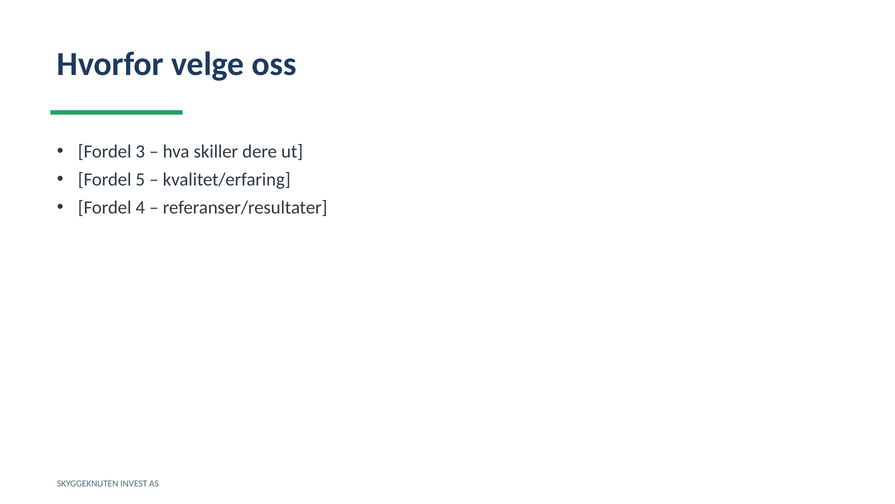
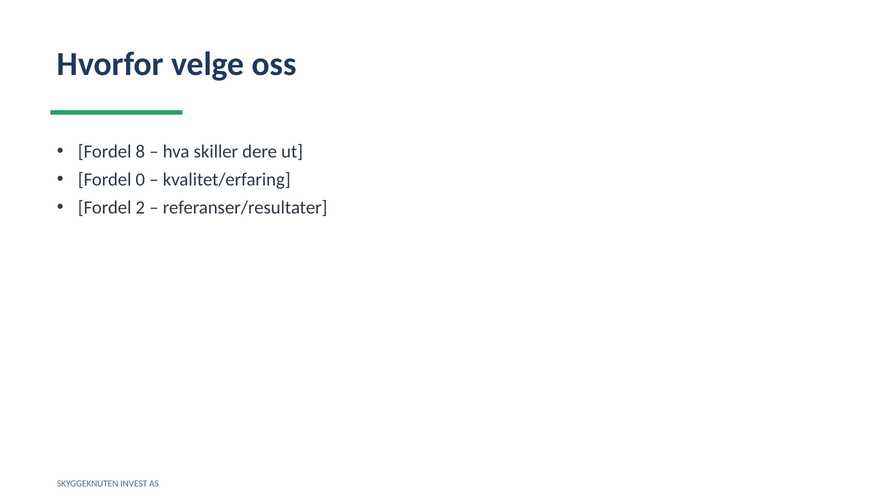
3: 3 -> 8
5: 5 -> 0
4: 4 -> 2
